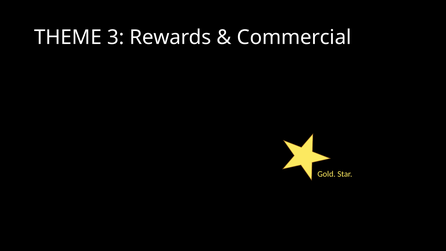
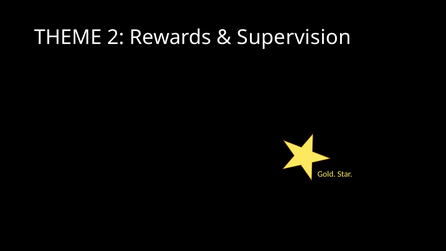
3: 3 -> 2
Commercial: Commercial -> Supervision
